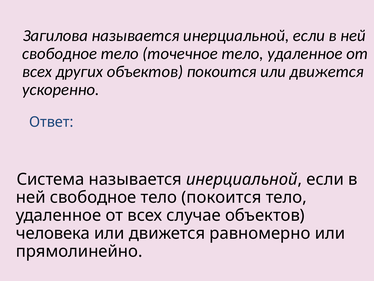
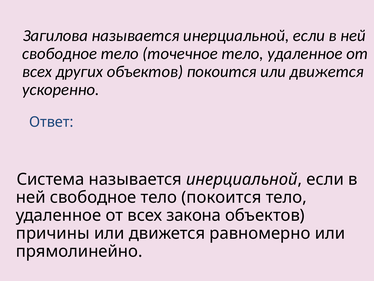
случае: случае -> закона
человека: человека -> причины
